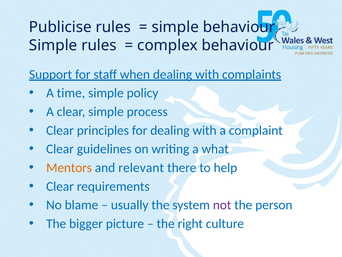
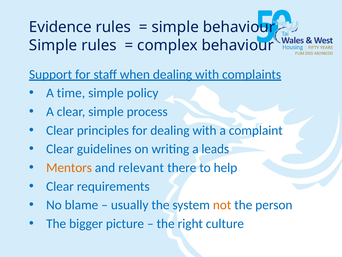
Publicise: Publicise -> Evidence
what: what -> leads
not colour: purple -> orange
